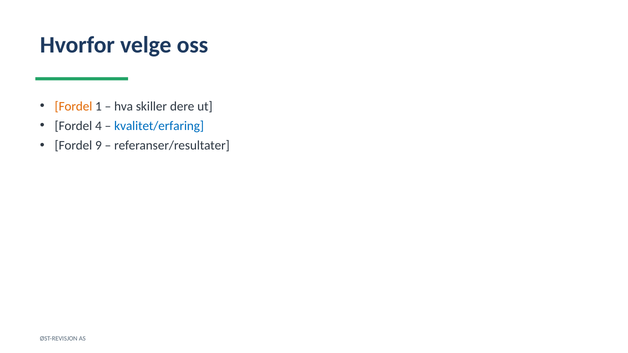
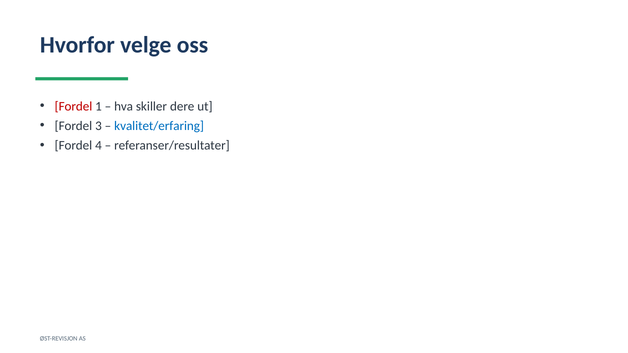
Fordel at (73, 106) colour: orange -> red
4: 4 -> 3
9: 9 -> 4
